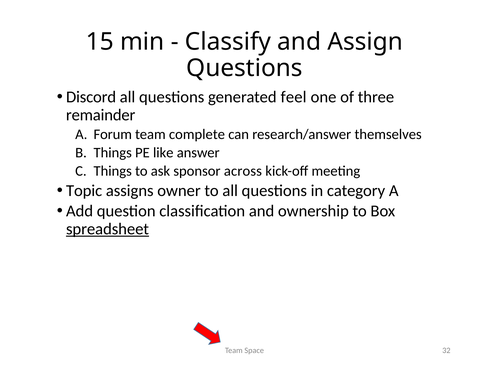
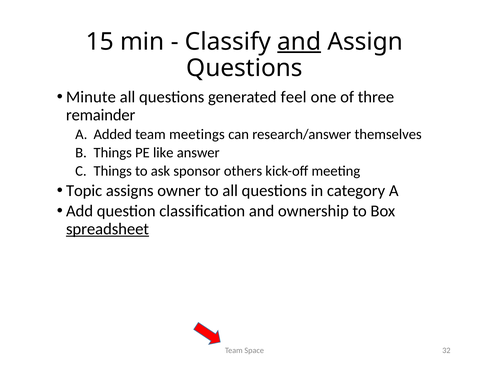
and at (299, 42) underline: none -> present
Discord: Discord -> Minute
Forum: Forum -> Added
complete: complete -> meetings
across: across -> others
